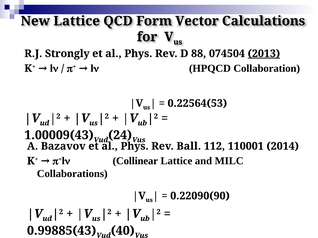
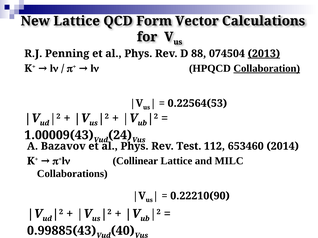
Strongly: Strongly -> Penning
Collaboration underline: none -> present
Ball: Ball -> Test
110001: 110001 -> 653460
0.22090(90: 0.22090(90 -> 0.22210(90
